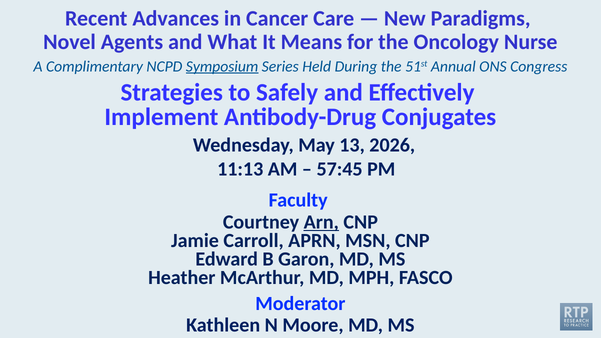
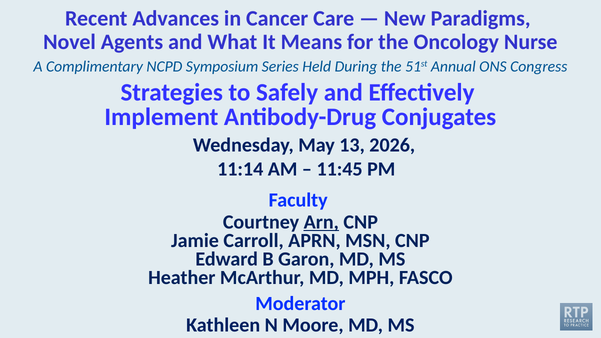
Symposium underline: present -> none
11:13: 11:13 -> 11:14
57:45: 57:45 -> 11:45
